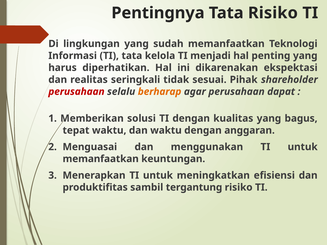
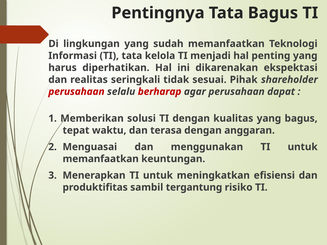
Tata Risiko: Risiko -> Bagus
berharap colour: orange -> red
dan waktu: waktu -> terasa
